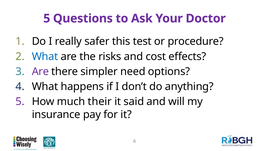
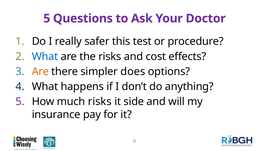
Are at (40, 72) colour: purple -> orange
need: need -> does
much their: their -> risks
said: said -> side
